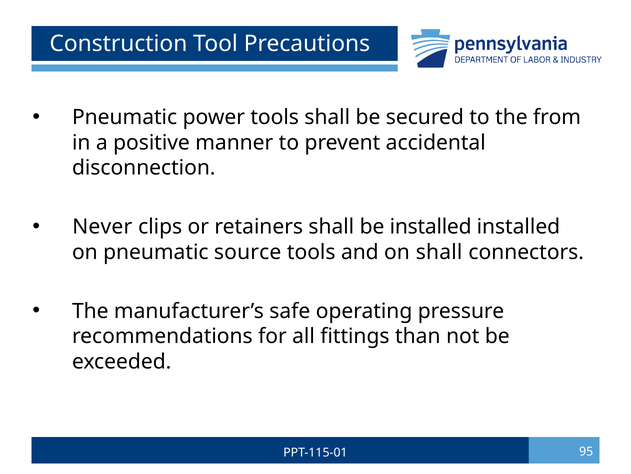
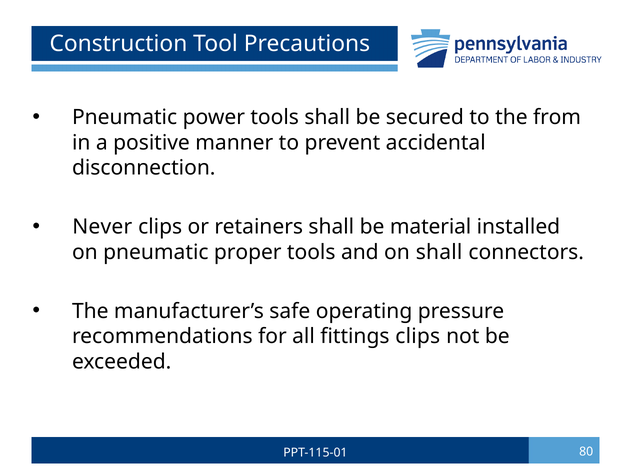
be installed: installed -> material
source: source -> proper
fittings than: than -> clips
95: 95 -> 80
